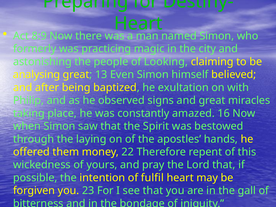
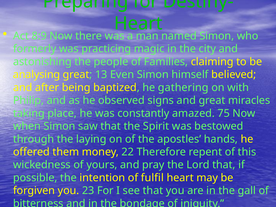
Looking: Looking -> Families
exultation: exultation -> gathering
16: 16 -> 75
